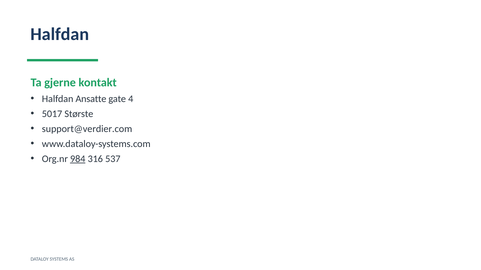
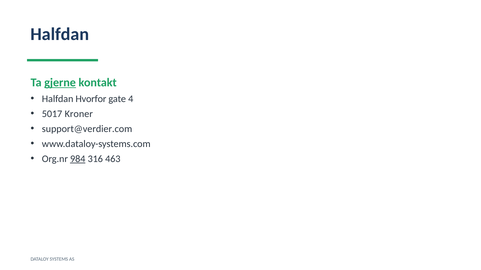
gjerne underline: none -> present
Ansatte: Ansatte -> Hvorfor
Største: Største -> Kroner
537: 537 -> 463
